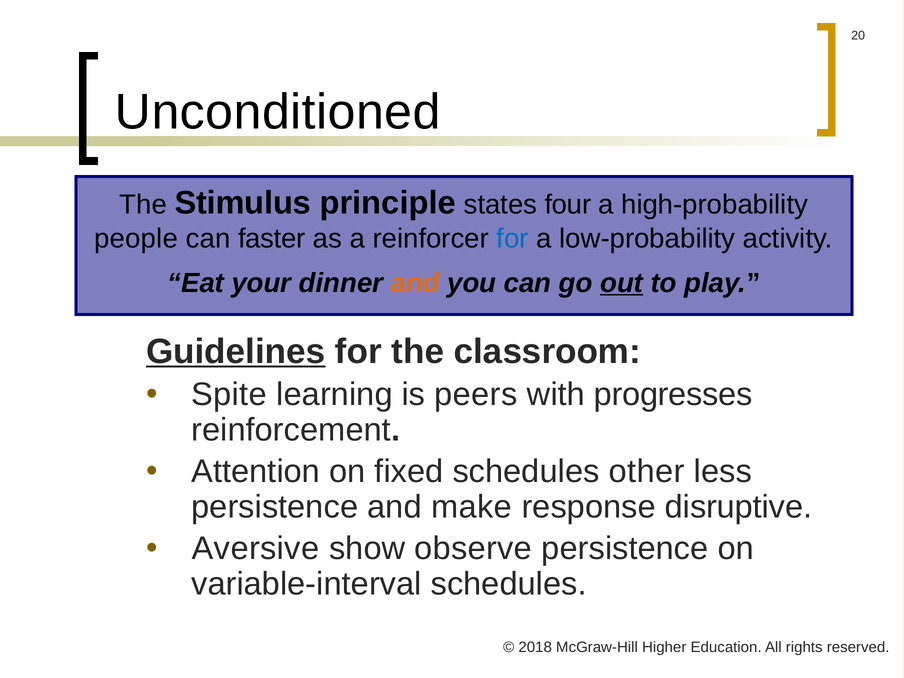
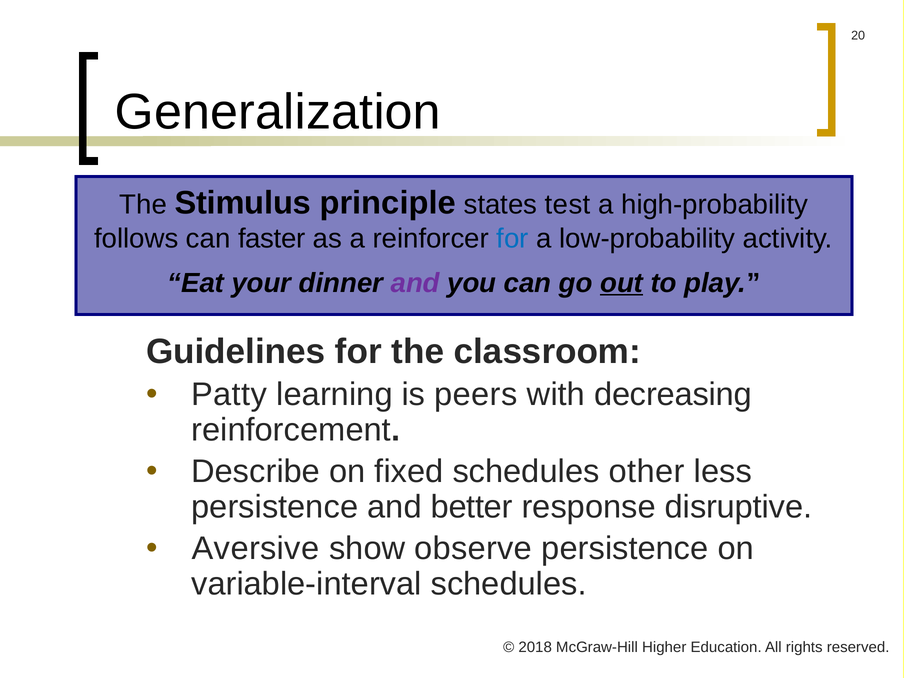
Unconditioned: Unconditioned -> Generalization
four: four -> test
people: people -> follows
and at (415, 283) colour: orange -> purple
Guidelines underline: present -> none
Spite: Spite -> Patty
progresses: progresses -> decreasing
Attention: Attention -> Describe
make: make -> better
